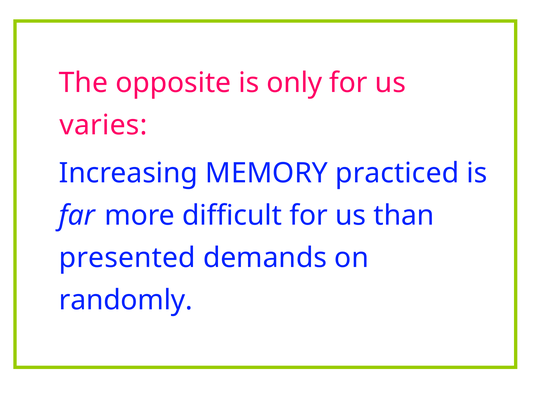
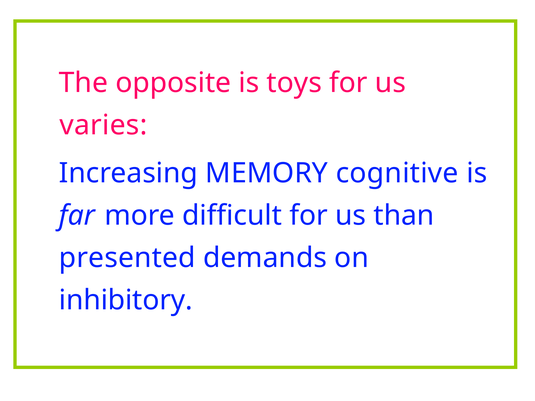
only: only -> toys
practiced: practiced -> cognitive
randomly: randomly -> inhibitory
